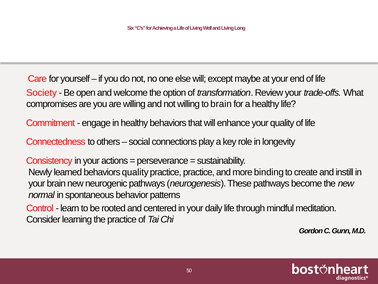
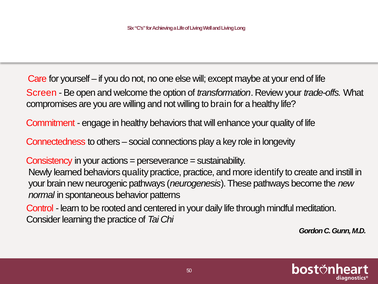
Society: Society -> Screen
binding: binding -> identify
